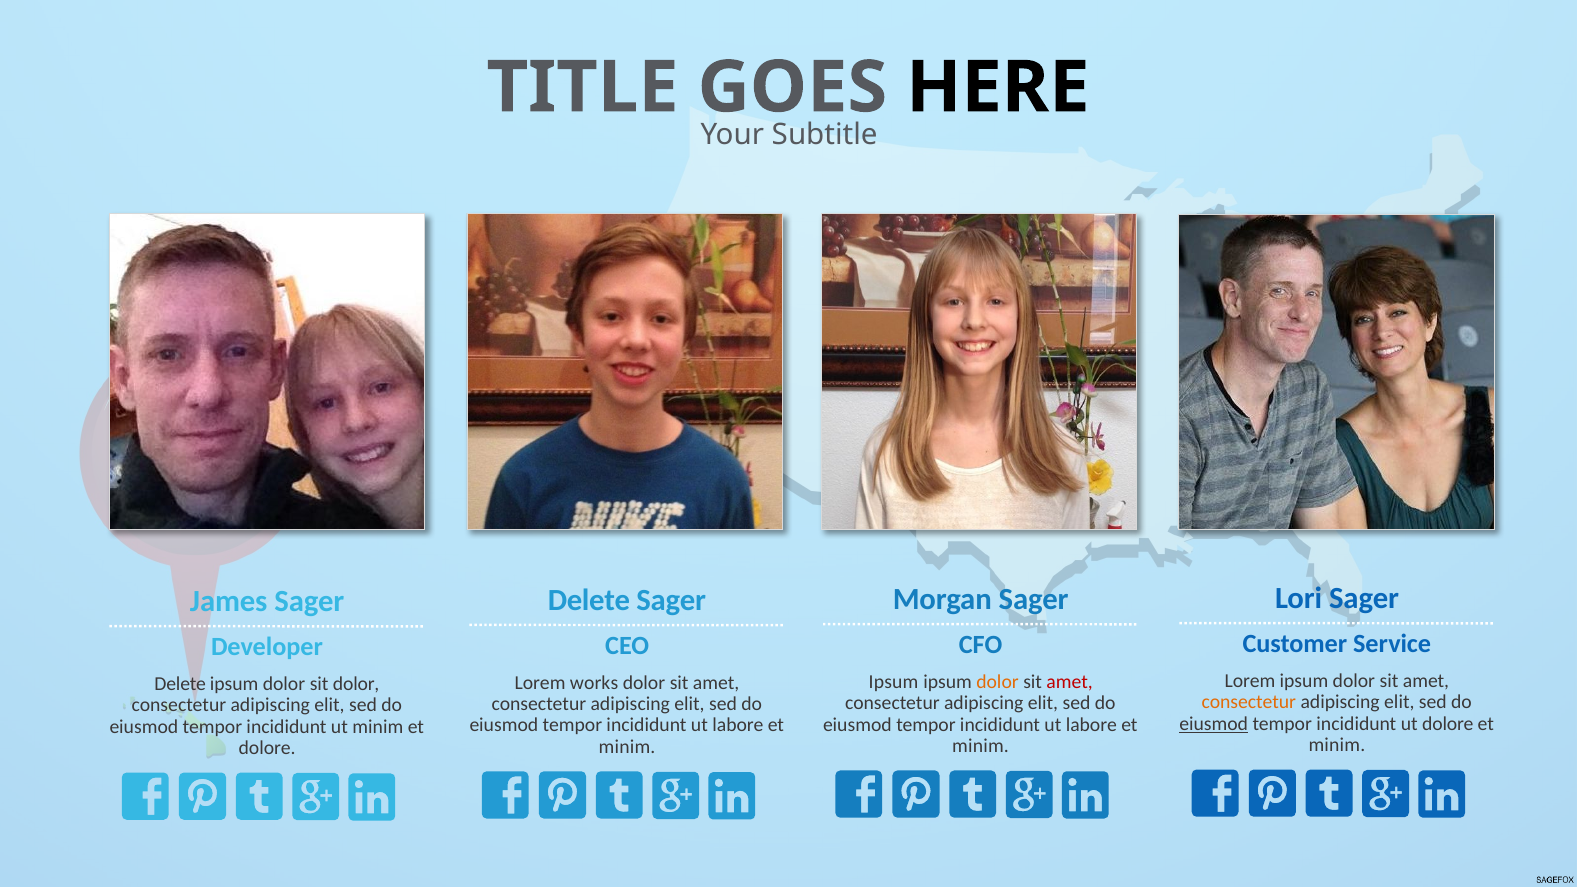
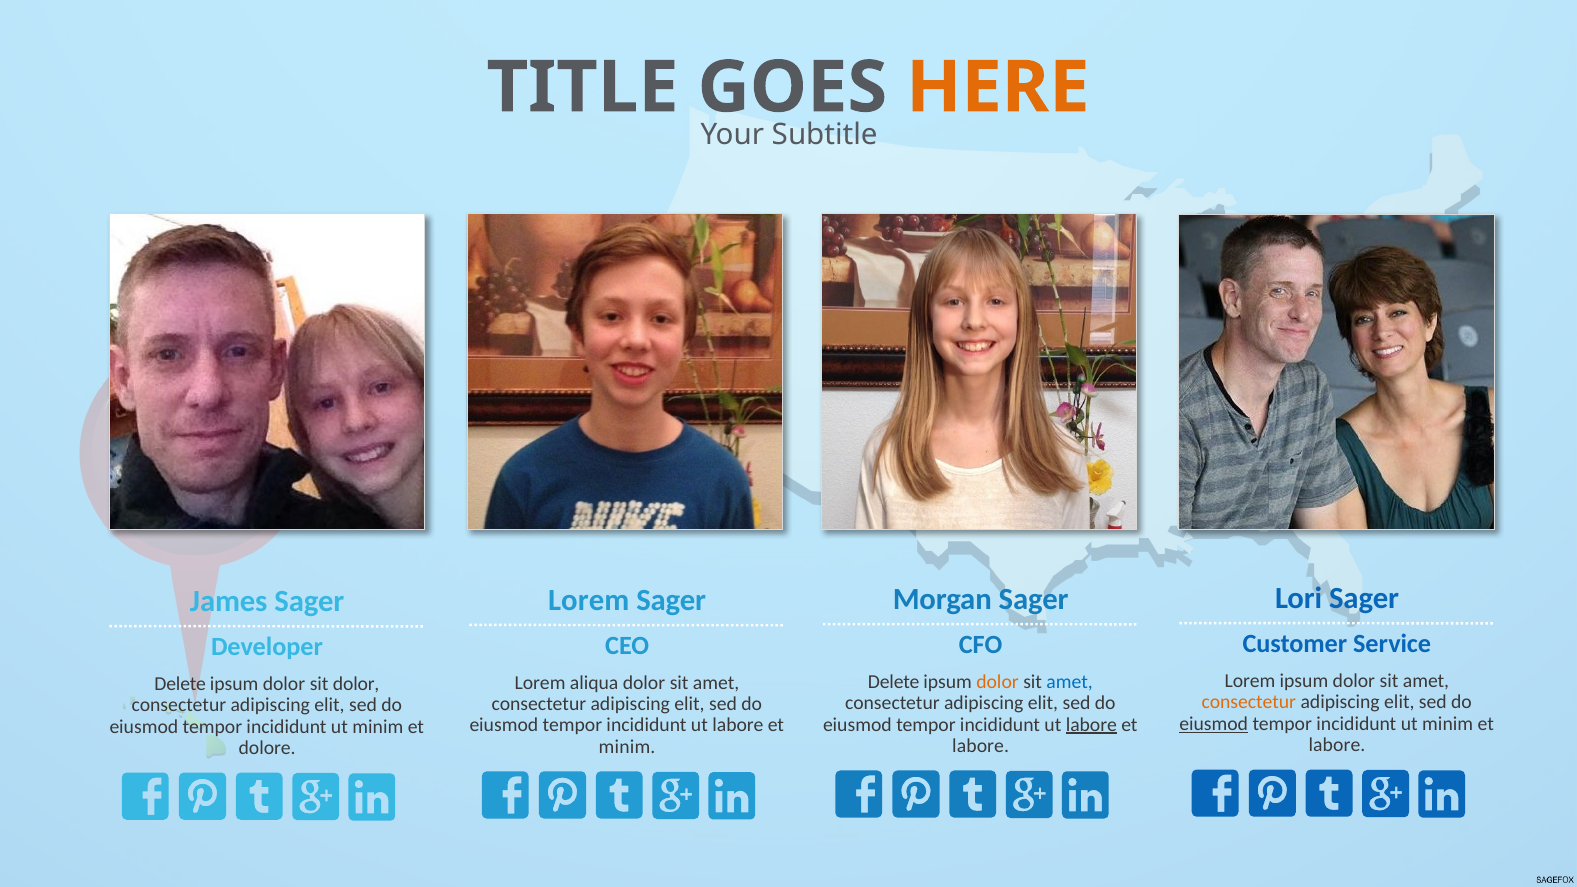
HERE colour: black -> orange
Delete at (589, 601): Delete -> Lorem
Ipsum at (894, 682): Ipsum -> Delete
amet at (1070, 682) colour: red -> blue
works: works -> aliqua
dolore at (1448, 724): dolore -> minim
labore at (1091, 725) underline: none -> present
minim at (1337, 745): minim -> labore
minim at (981, 746): minim -> labore
